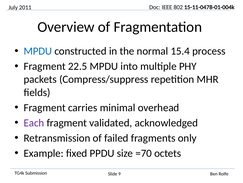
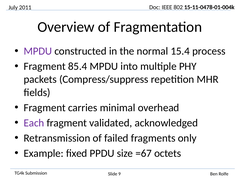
MPDU at (38, 51) colour: blue -> purple
22.5: 22.5 -> 85.4
=70: =70 -> =67
